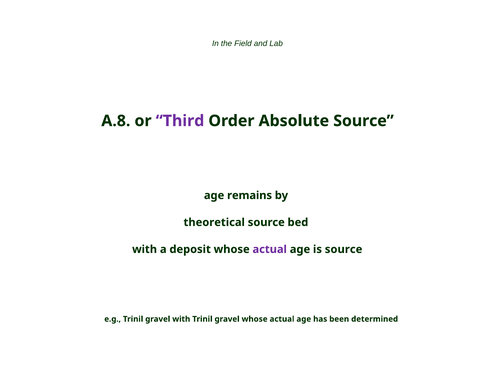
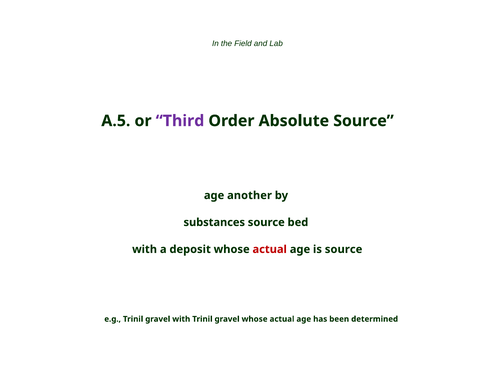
A.8: A.8 -> A.5
remains: remains -> another
theoretical: theoretical -> substances
actual at (270, 249) colour: purple -> red
